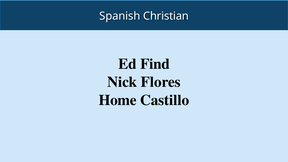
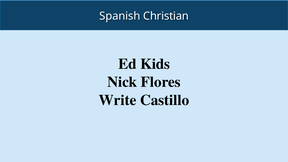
Find: Find -> Kids
Home: Home -> Write
